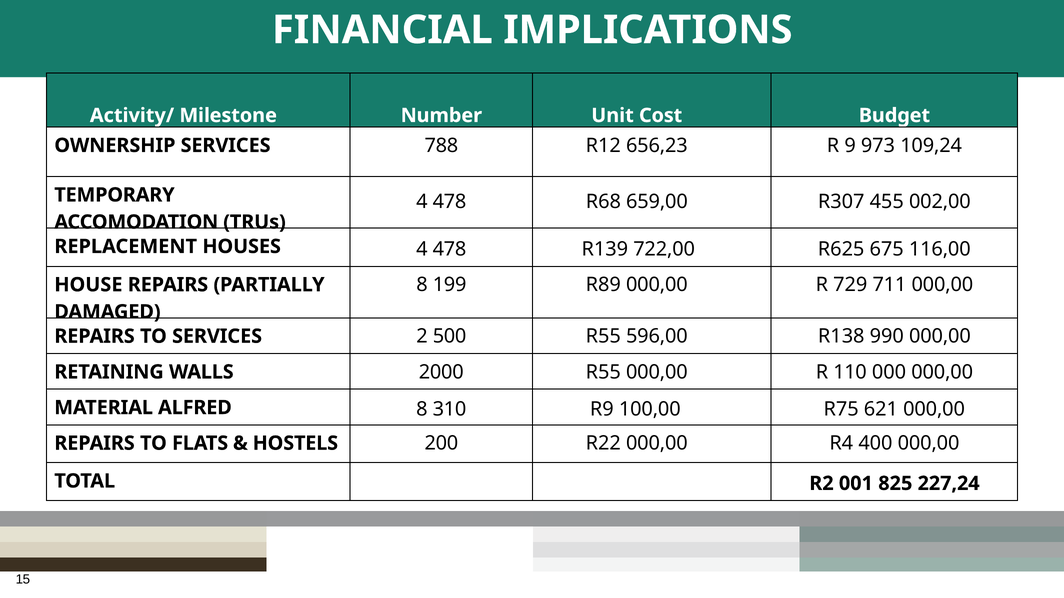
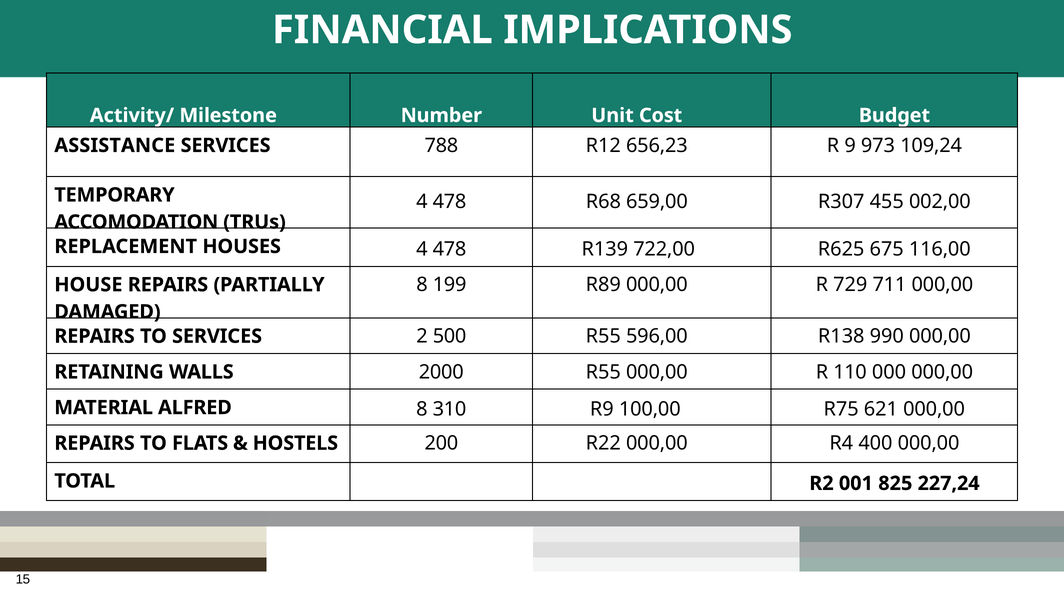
OWNERSHIP: OWNERSHIP -> ASSISTANCE
